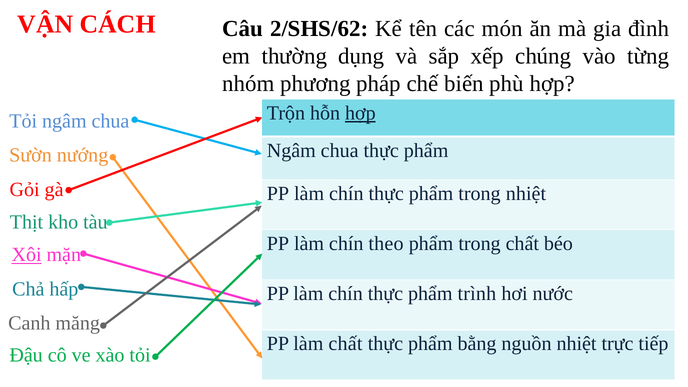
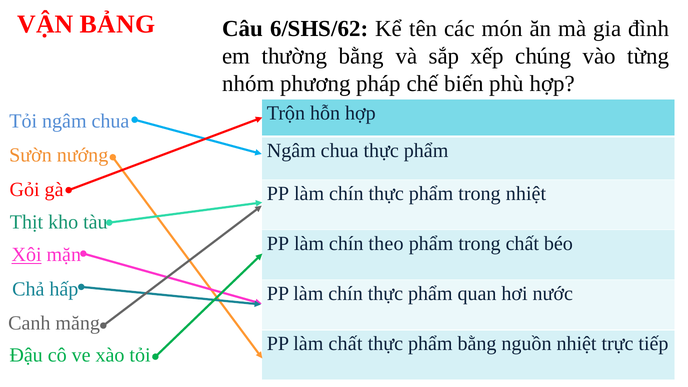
CÁCH: CÁCH -> BẢNG
2/SHS/62: 2/SHS/62 -> 6/SHS/62
thường dụng: dụng -> bằng
hợp at (360, 113) underline: present -> none
trình: trình -> quan
